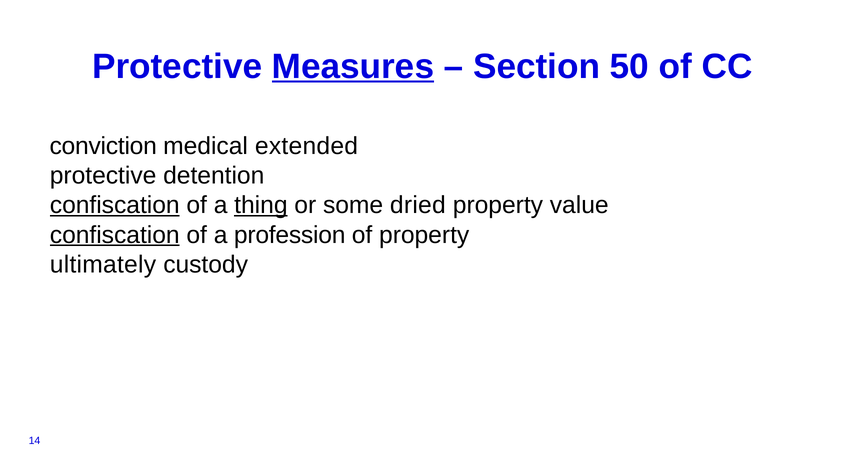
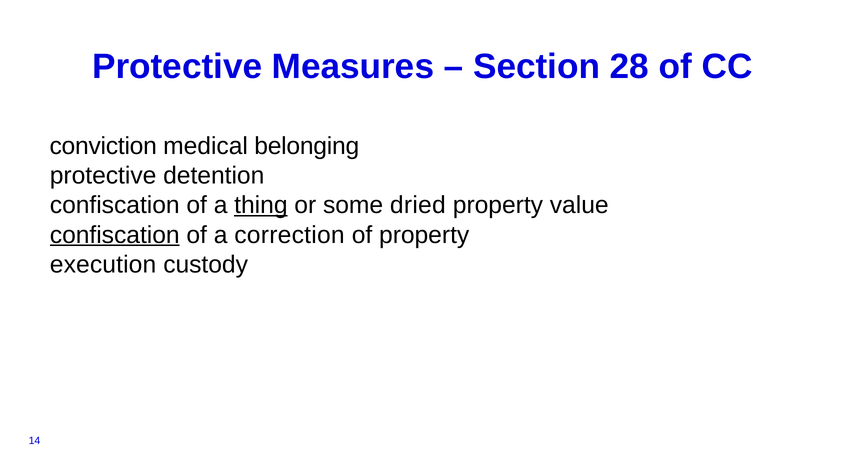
Measures underline: present -> none
50: 50 -> 28
extended: extended -> belonging
confiscation at (115, 205) underline: present -> none
profession: profession -> correction
ultimately: ultimately -> execution
